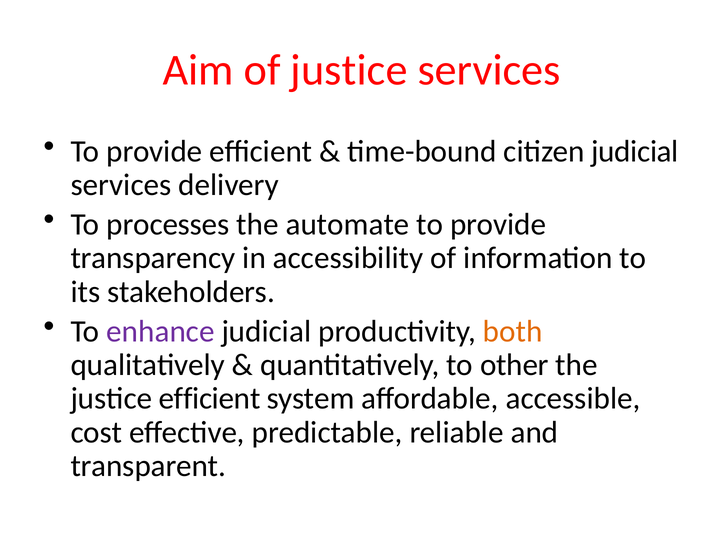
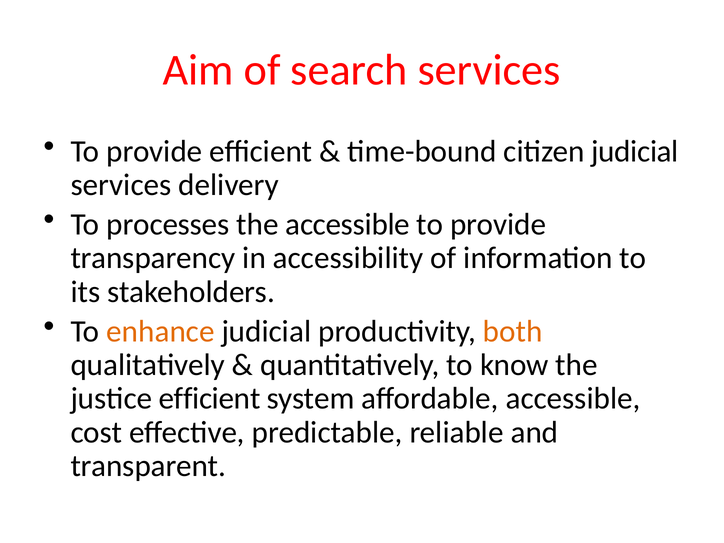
of justice: justice -> search
the automate: automate -> accessible
enhance colour: purple -> orange
other: other -> know
